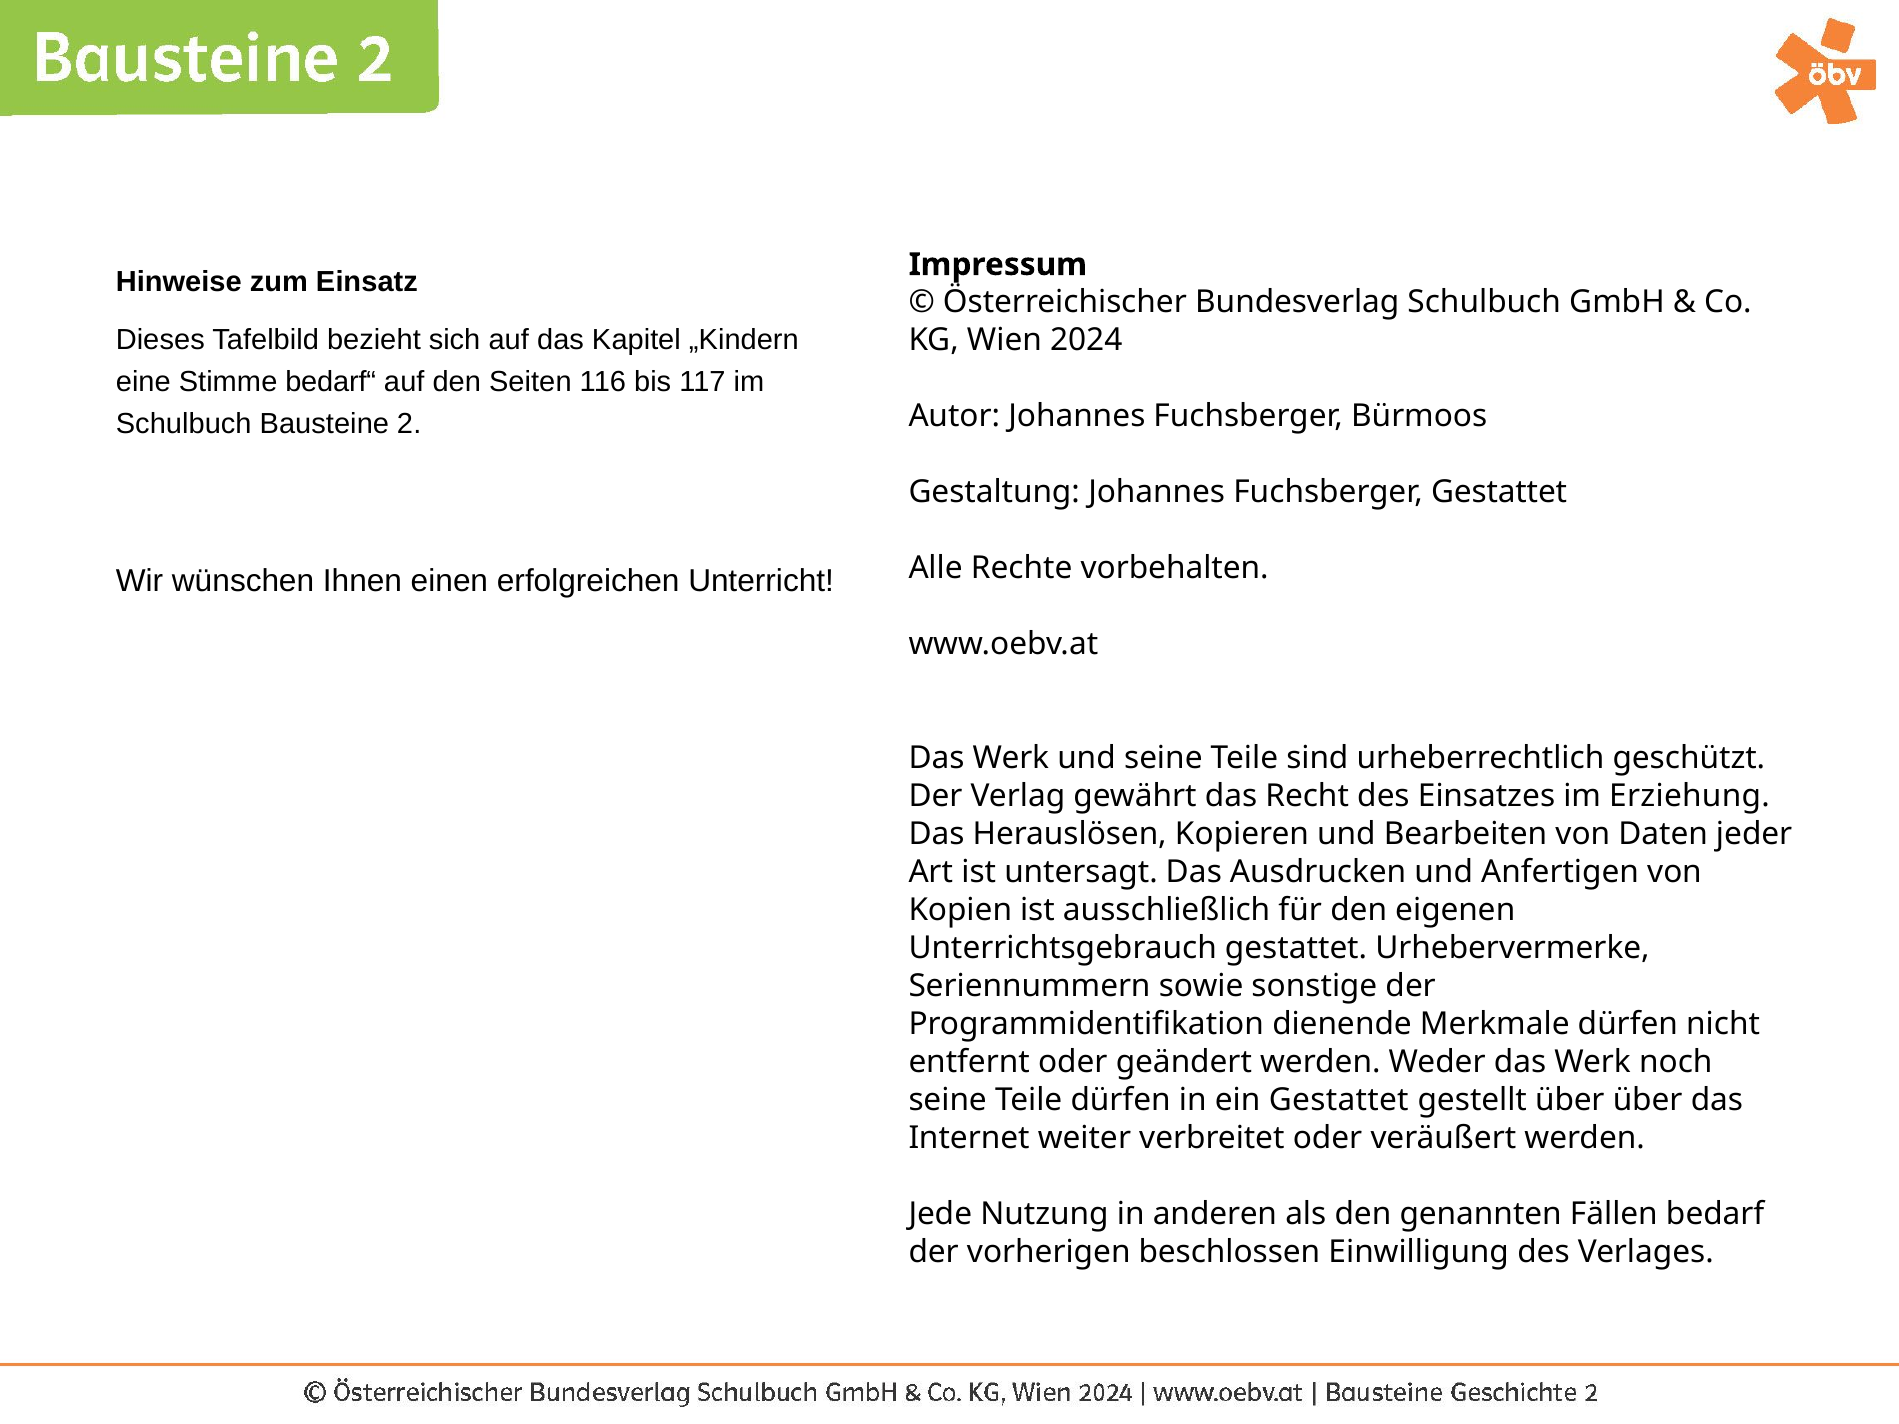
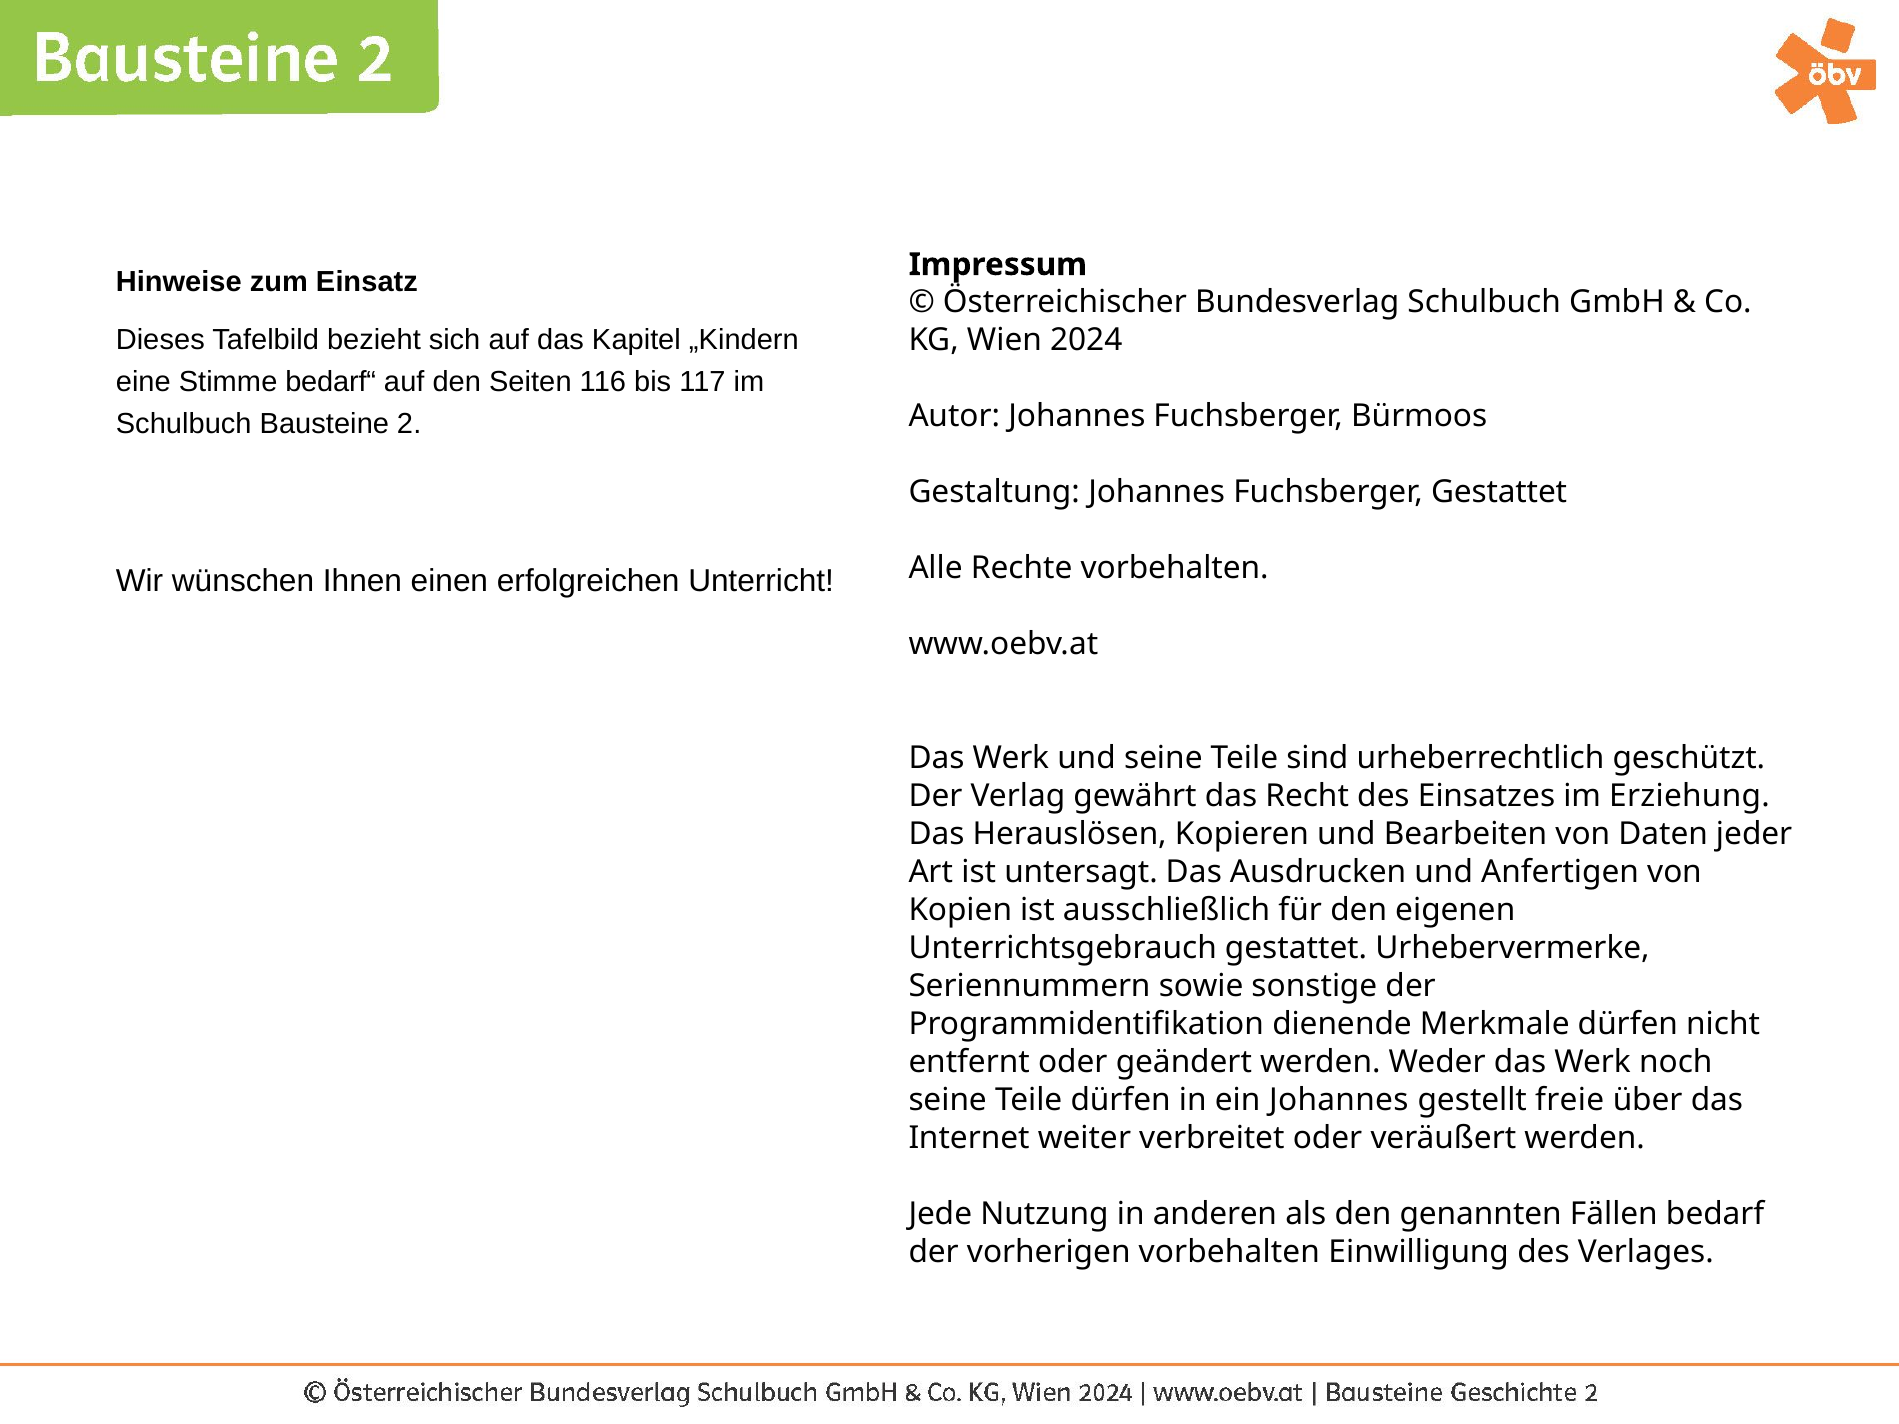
ein Gestattet: Gestattet -> Johannes
gestellt über: über -> freie
vorherigen beschlossen: beschlossen -> vorbehalten
